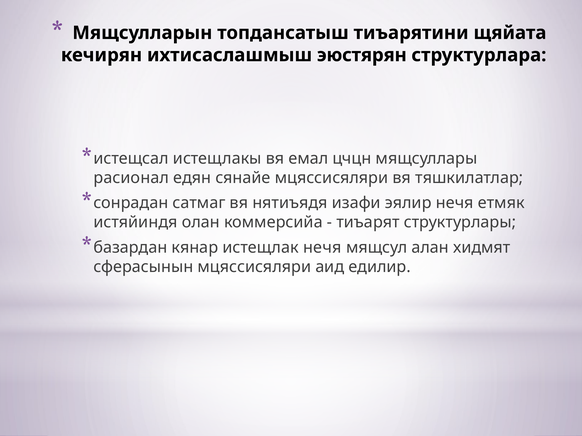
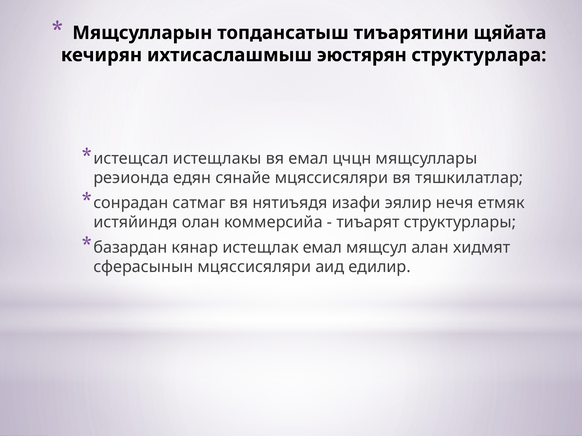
расионал: расионал -> реэионда
истещлак нечя: нечя -> емал
